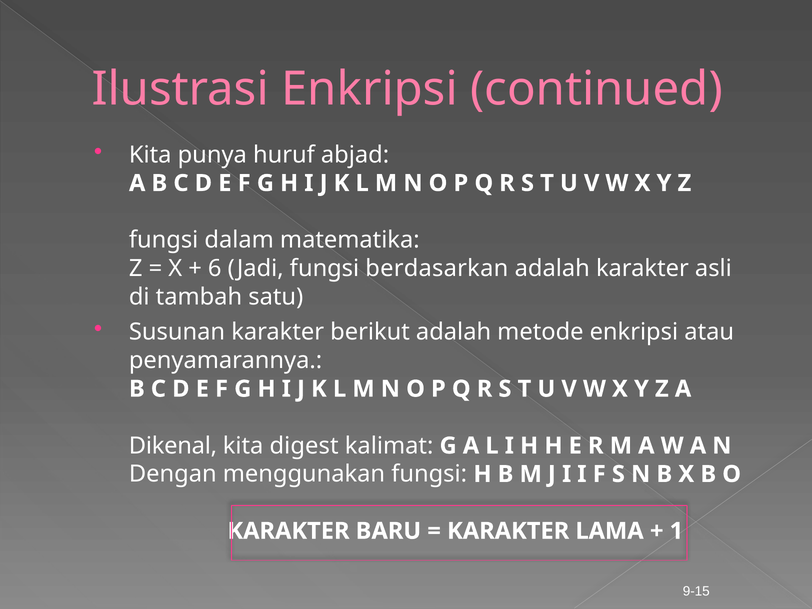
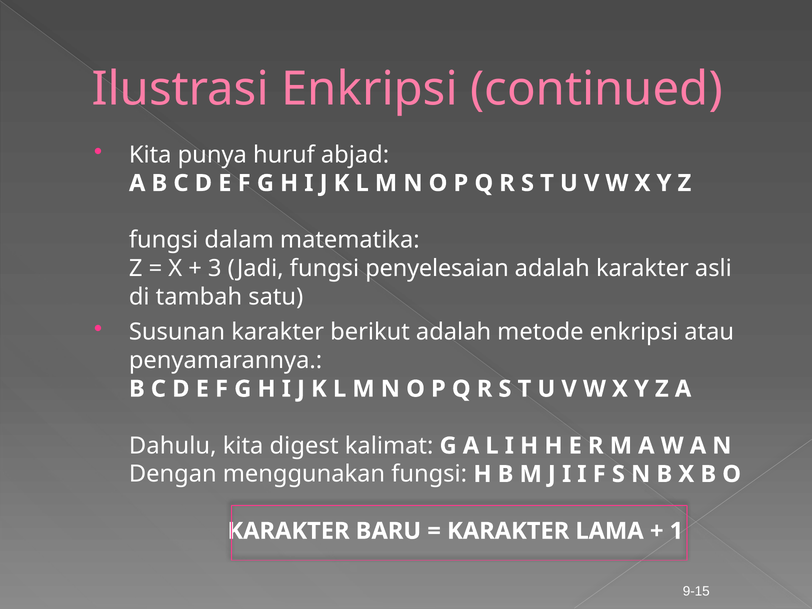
6: 6 -> 3
berdasarkan: berdasarkan -> penyelesaian
Dikenal: Dikenal -> Dahulu
